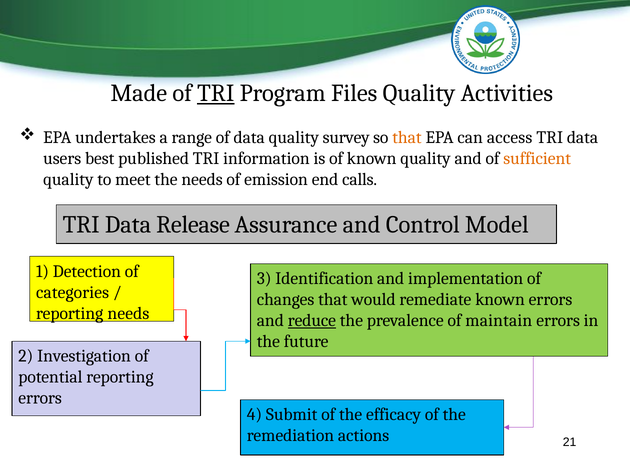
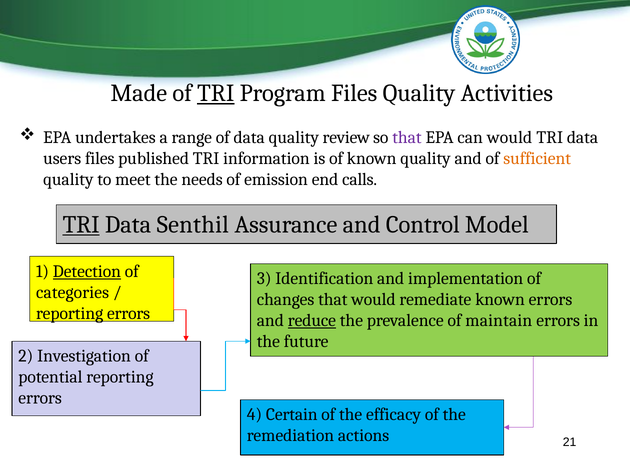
survey: survey -> review
that at (407, 137) colour: orange -> purple
can access: access -> would
users best: best -> files
TRI at (81, 224) underline: none -> present
Release: Release -> Senthil
Detection underline: none -> present
needs at (128, 313): needs -> errors
Submit: Submit -> Certain
